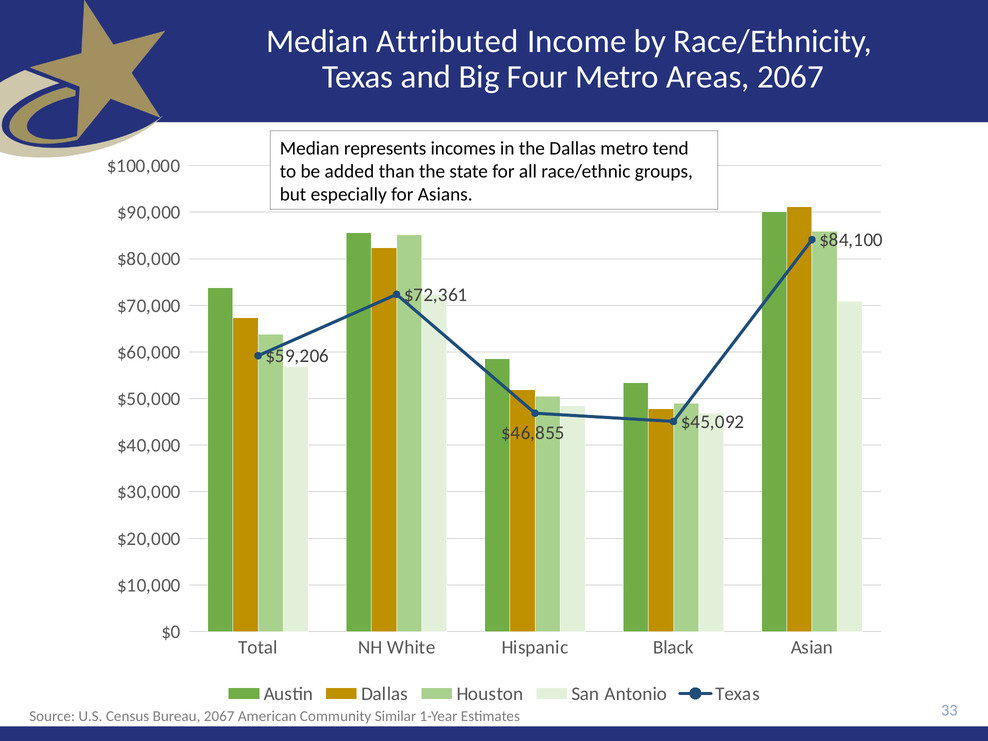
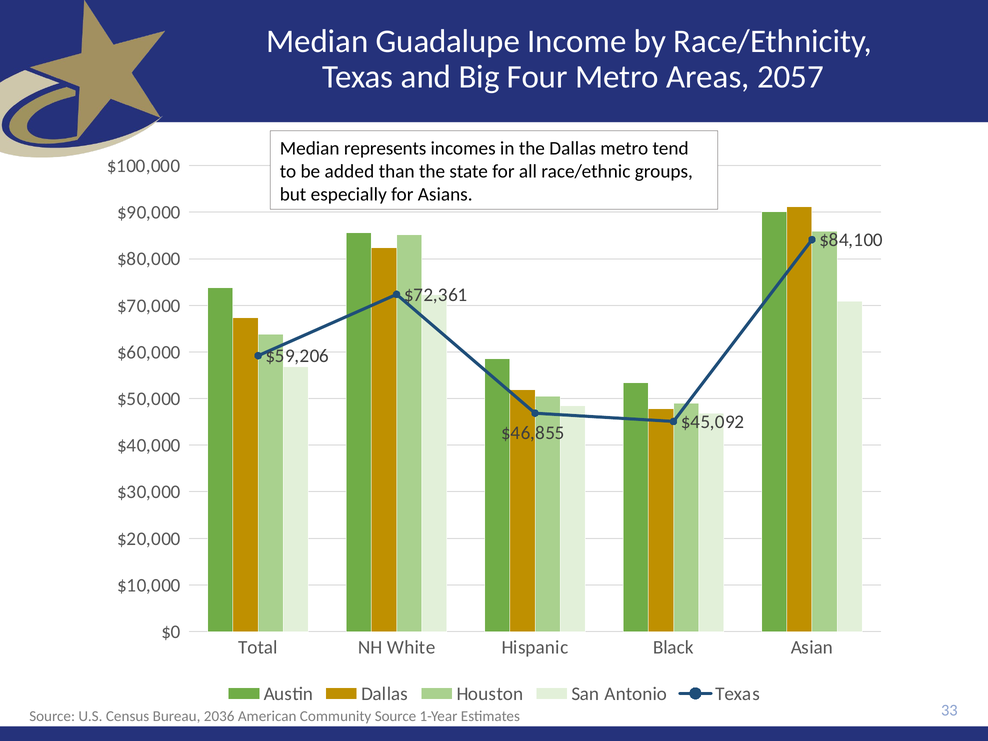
Attributed: Attributed -> Guadalupe
Areas 2067: 2067 -> 2057
Bureau 2067: 2067 -> 2036
Community Similar: Similar -> Source
